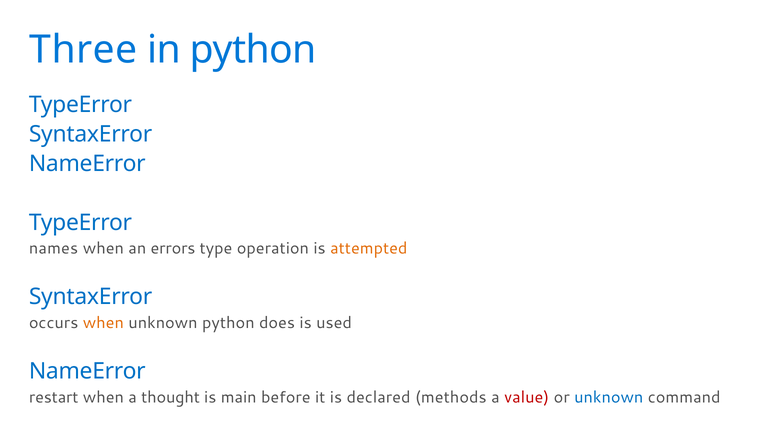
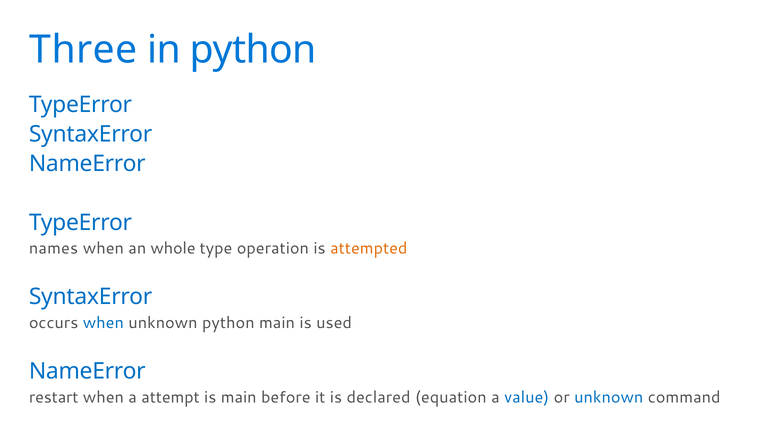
errors: errors -> whole
when at (103, 322) colour: orange -> blue
python does: does -> main
thought: thought -> attempt
methods: methods -> equation
value colour: red -> blue
